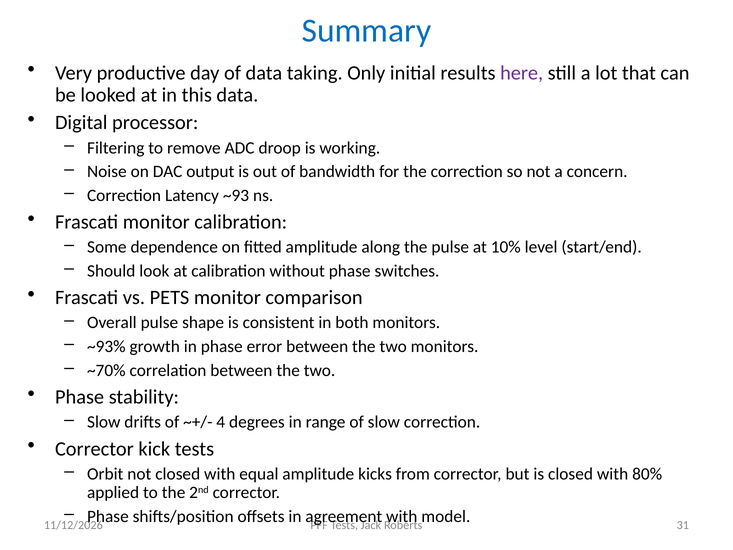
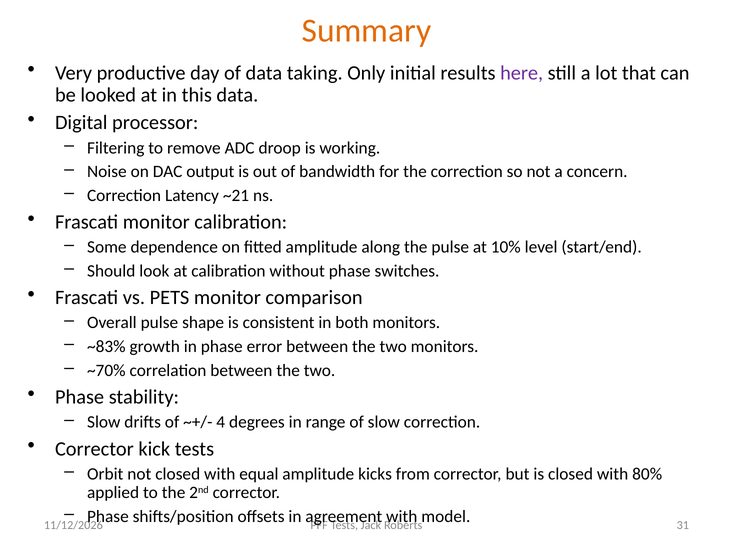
Summary colour: blue -> orange
~93: ~93 -> ~21
~93%: ~93% -> ~83%
